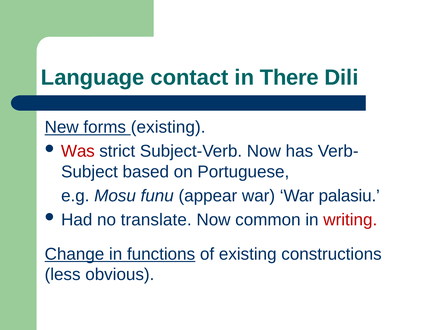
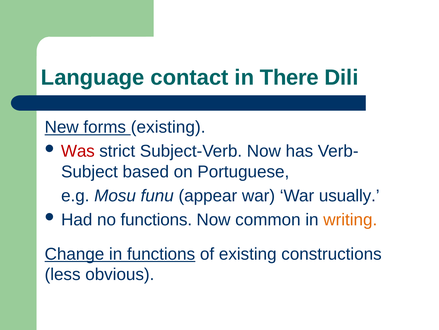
palasiu: palasiu -> usually
no translate: translate -> functions
writing colour: red -> orange
